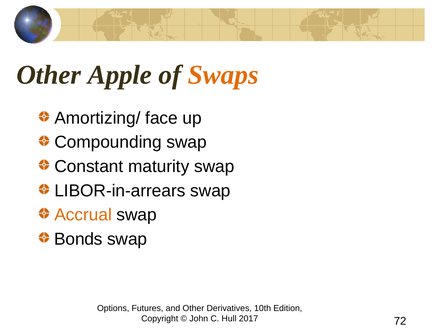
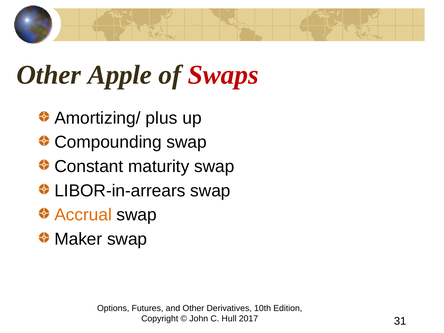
Swaps colour: orange -> red
face: face -> plus
Bonds: Bonds -> Maker
72: 72 -> 31
